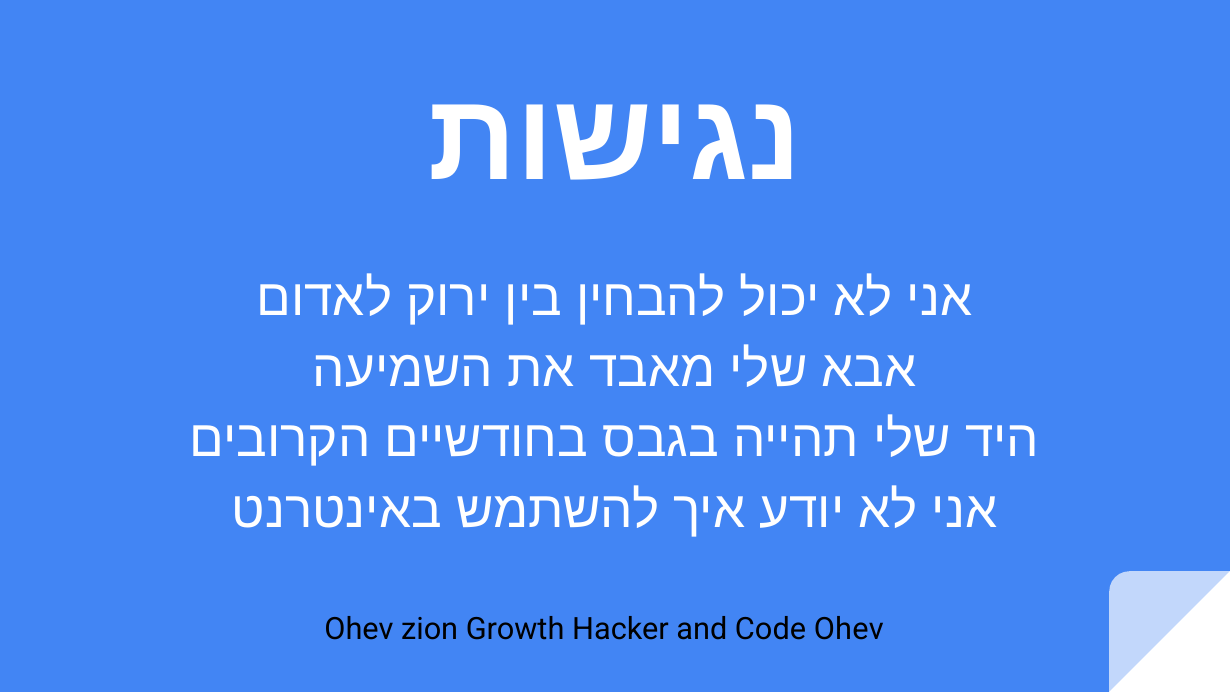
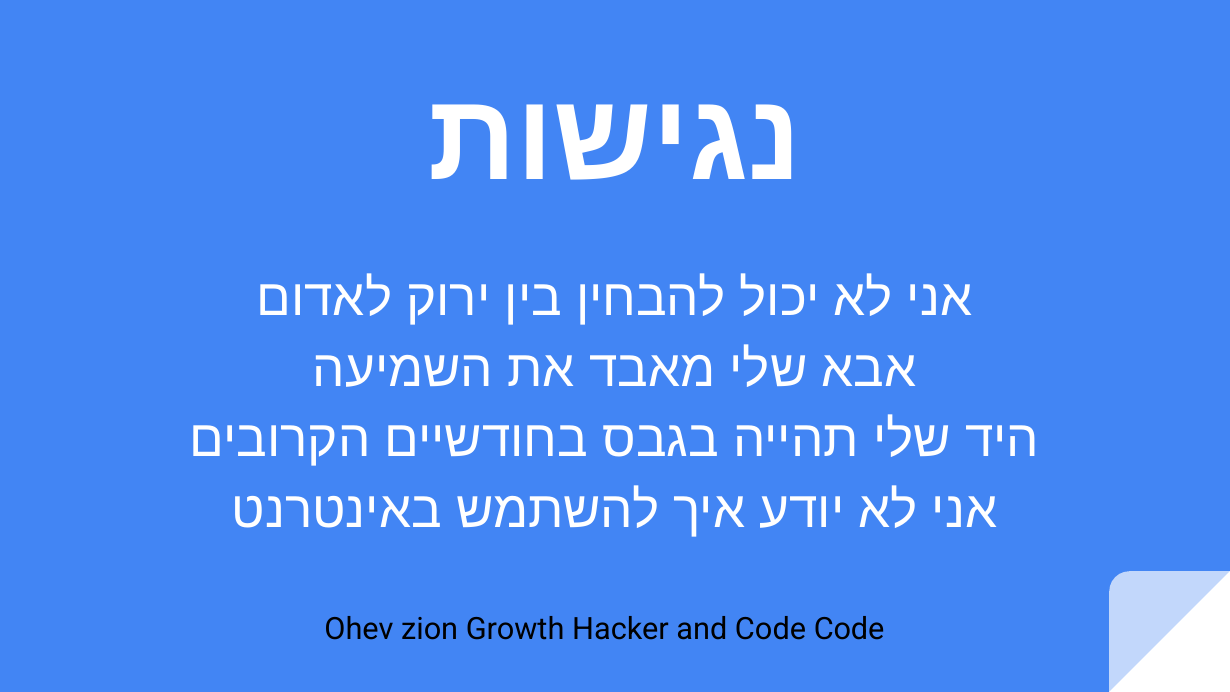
Code Ohev: Ohev -> Code
